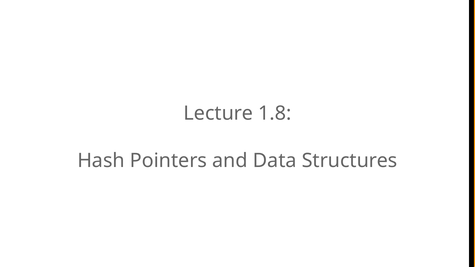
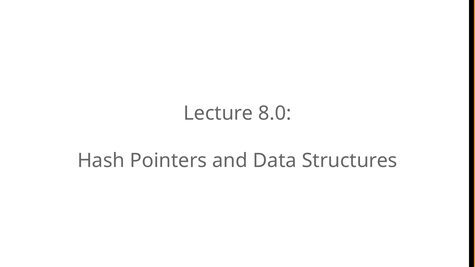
1.8: 1.8 -> 8.0
